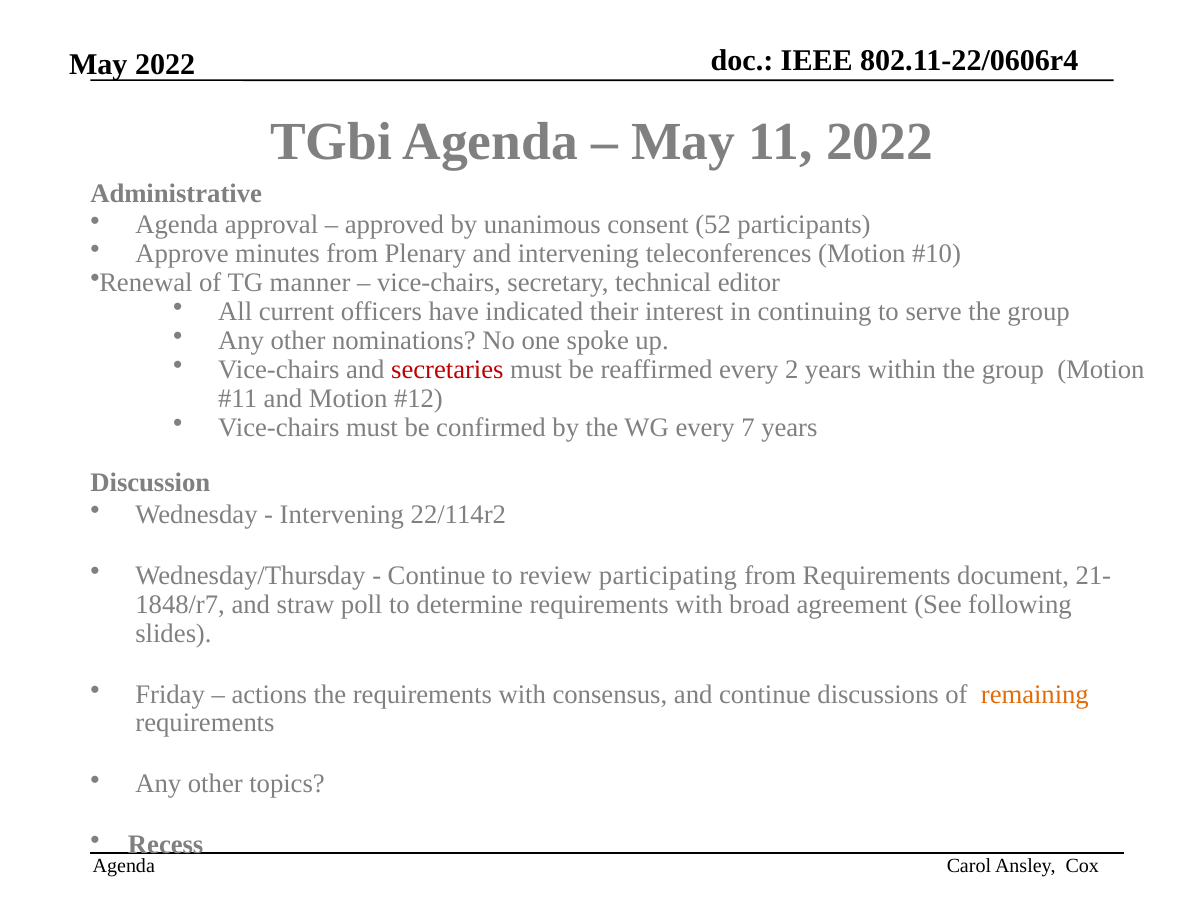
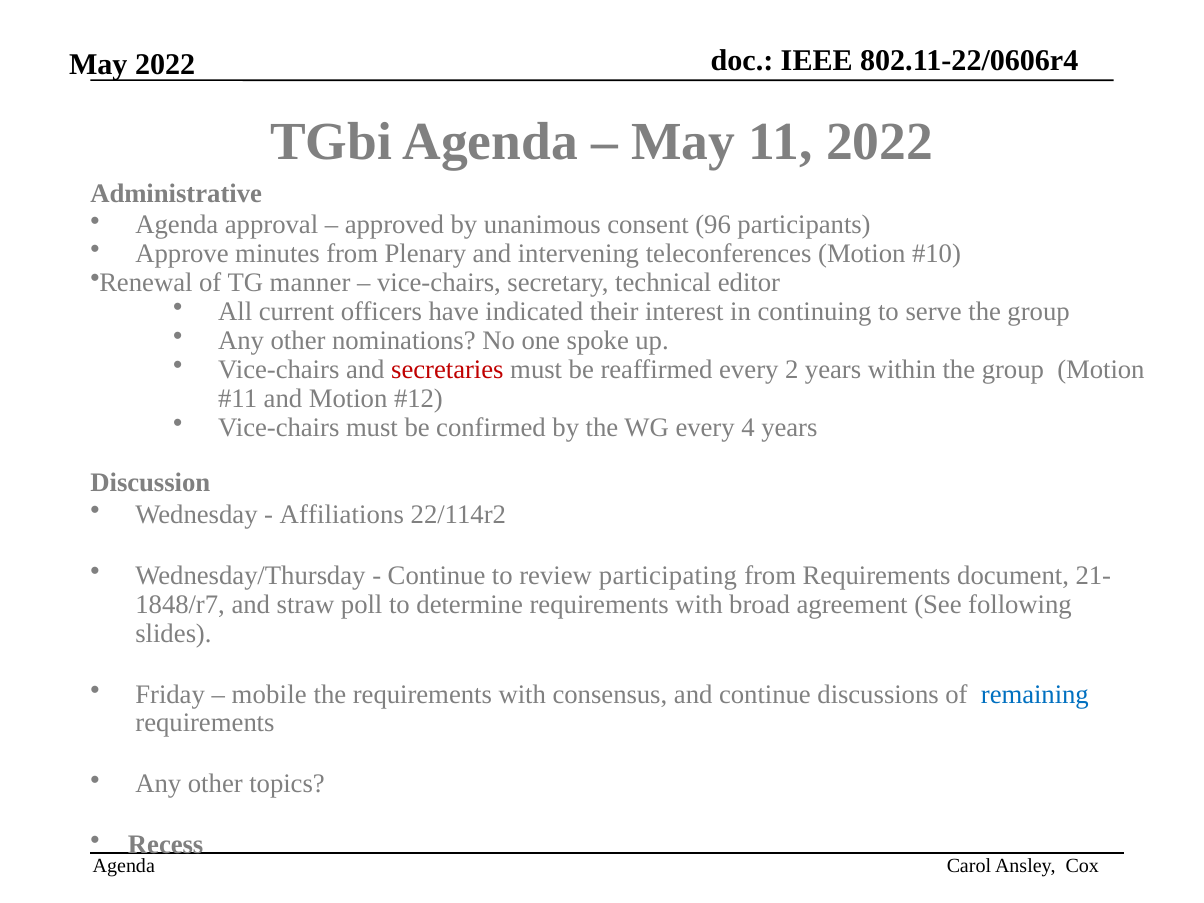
52: 52 -> 96
7: 7 -> 4
Intervening at (342, 515): Intervening -> Affiliations
actions: actions -> mobile
remaining colour: orange -> blue
